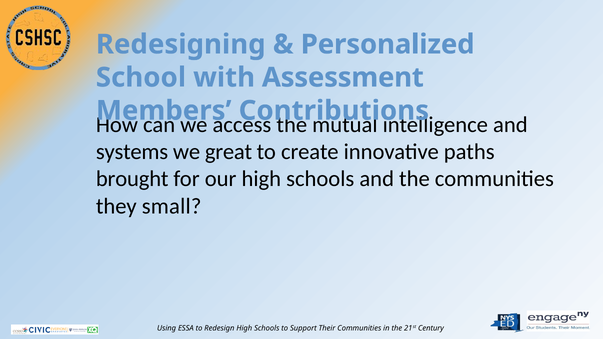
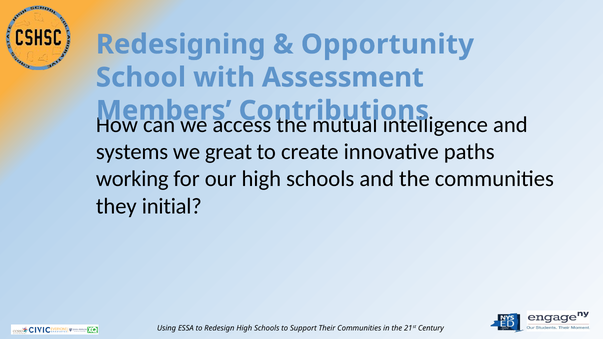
Personalized: Personalized -> Opportunity
brought: brought -> working
small: small -> initial
